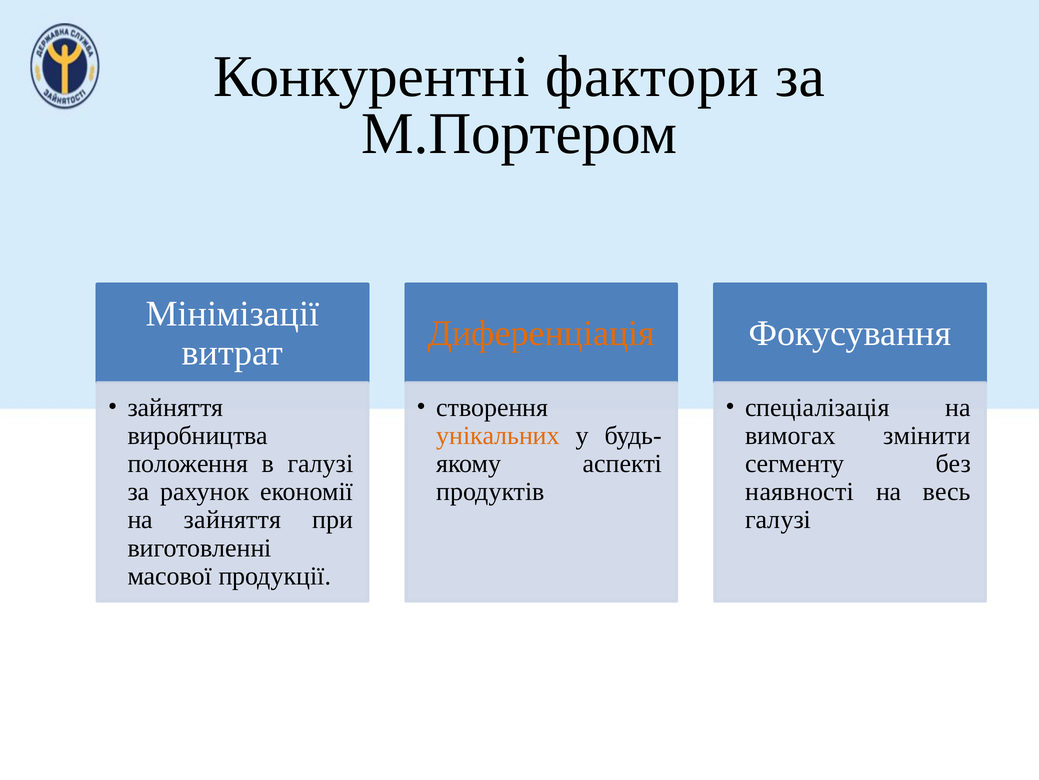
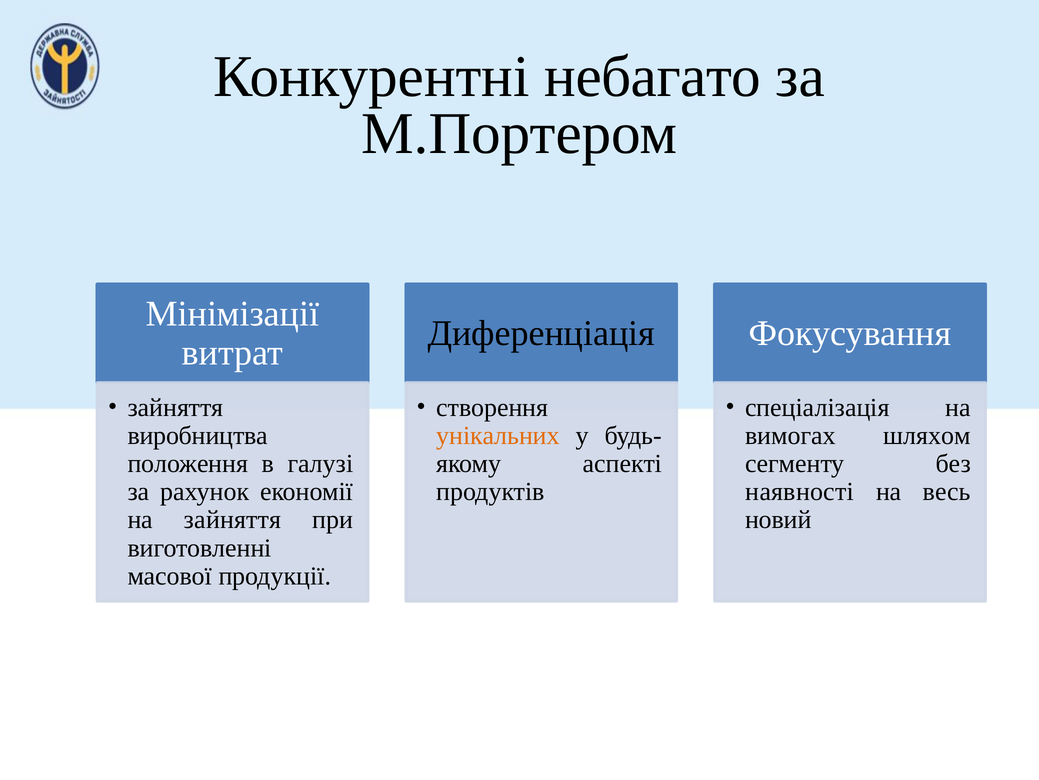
фактори: фактори -> небагато
Диференціація colour: orange -> black
змінити: змінити -> шляхом
галузі at (778, 519): галузі -> новий
